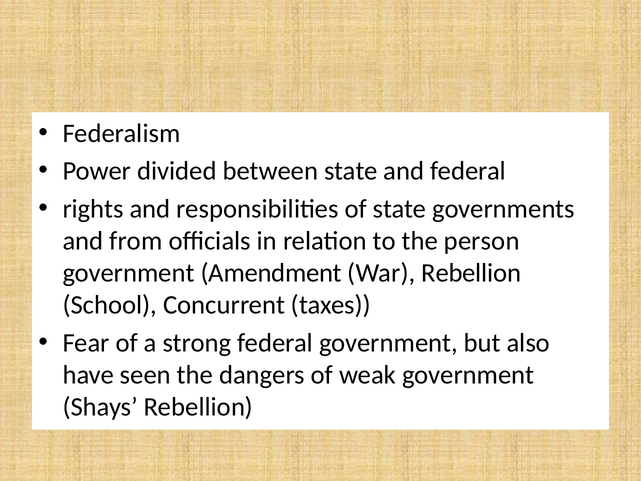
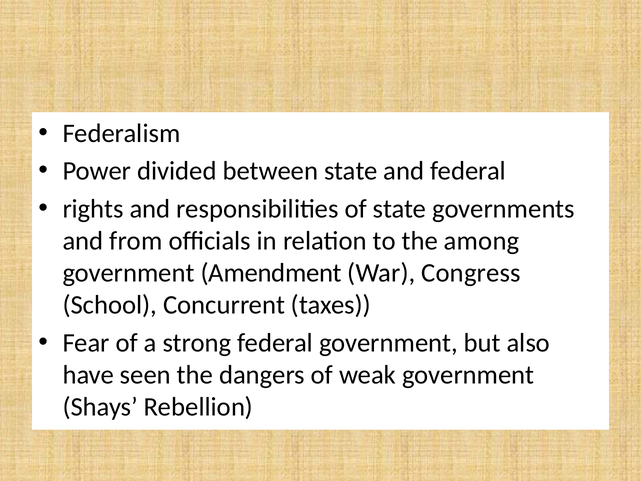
person: person -> among
War Rebellion: Rebellion -> Congress
